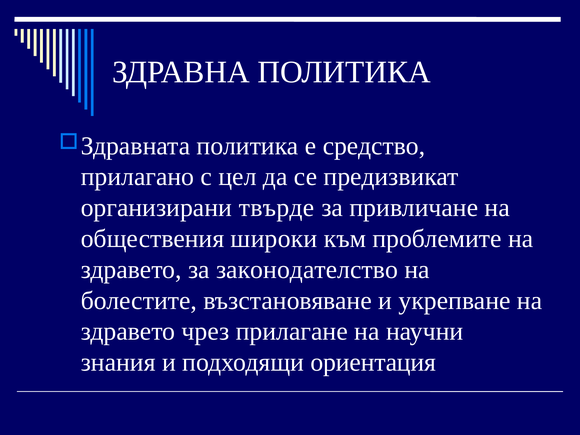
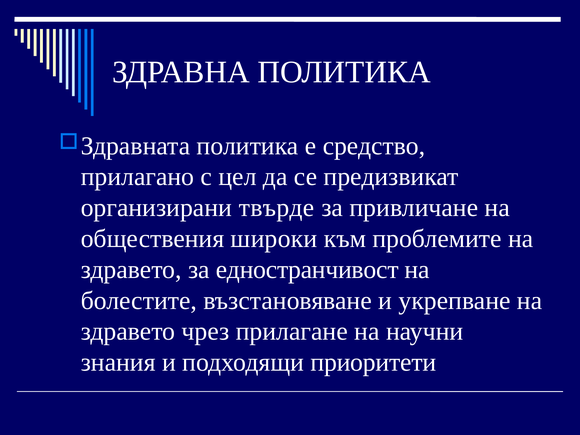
законодателство: законодателство -> едностранчивост
ориентация: ориентация -> приоритети
